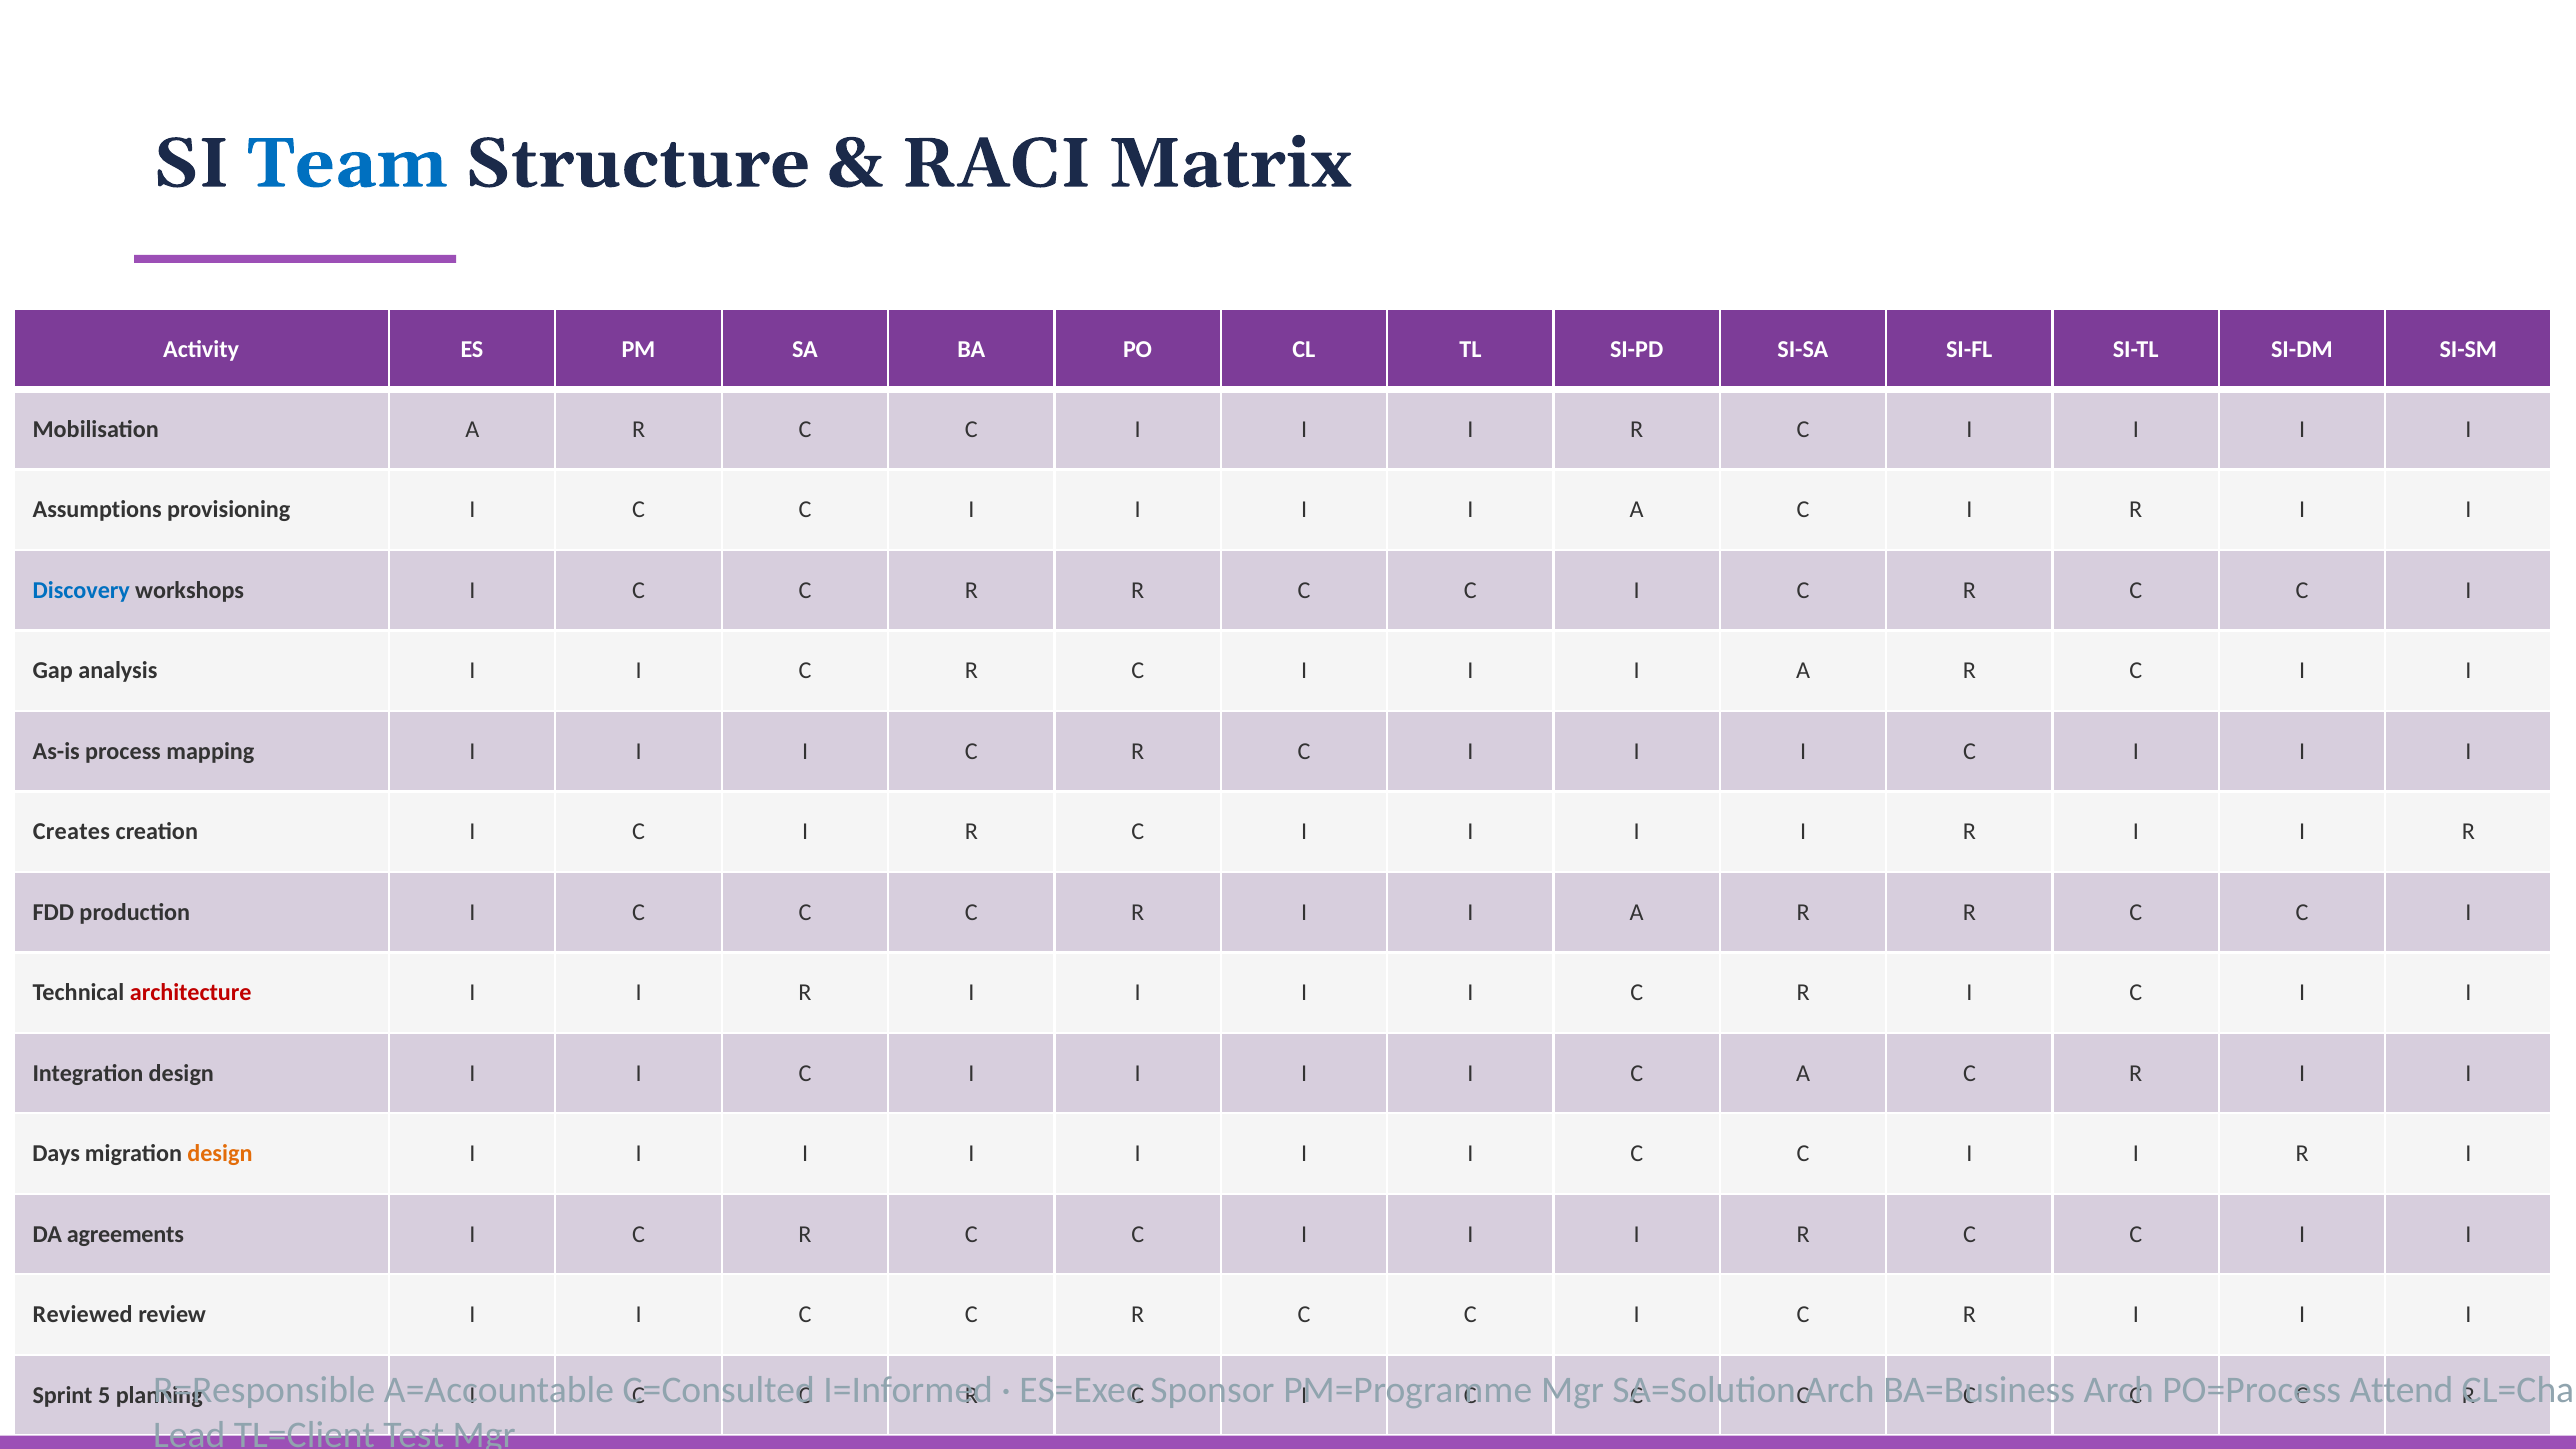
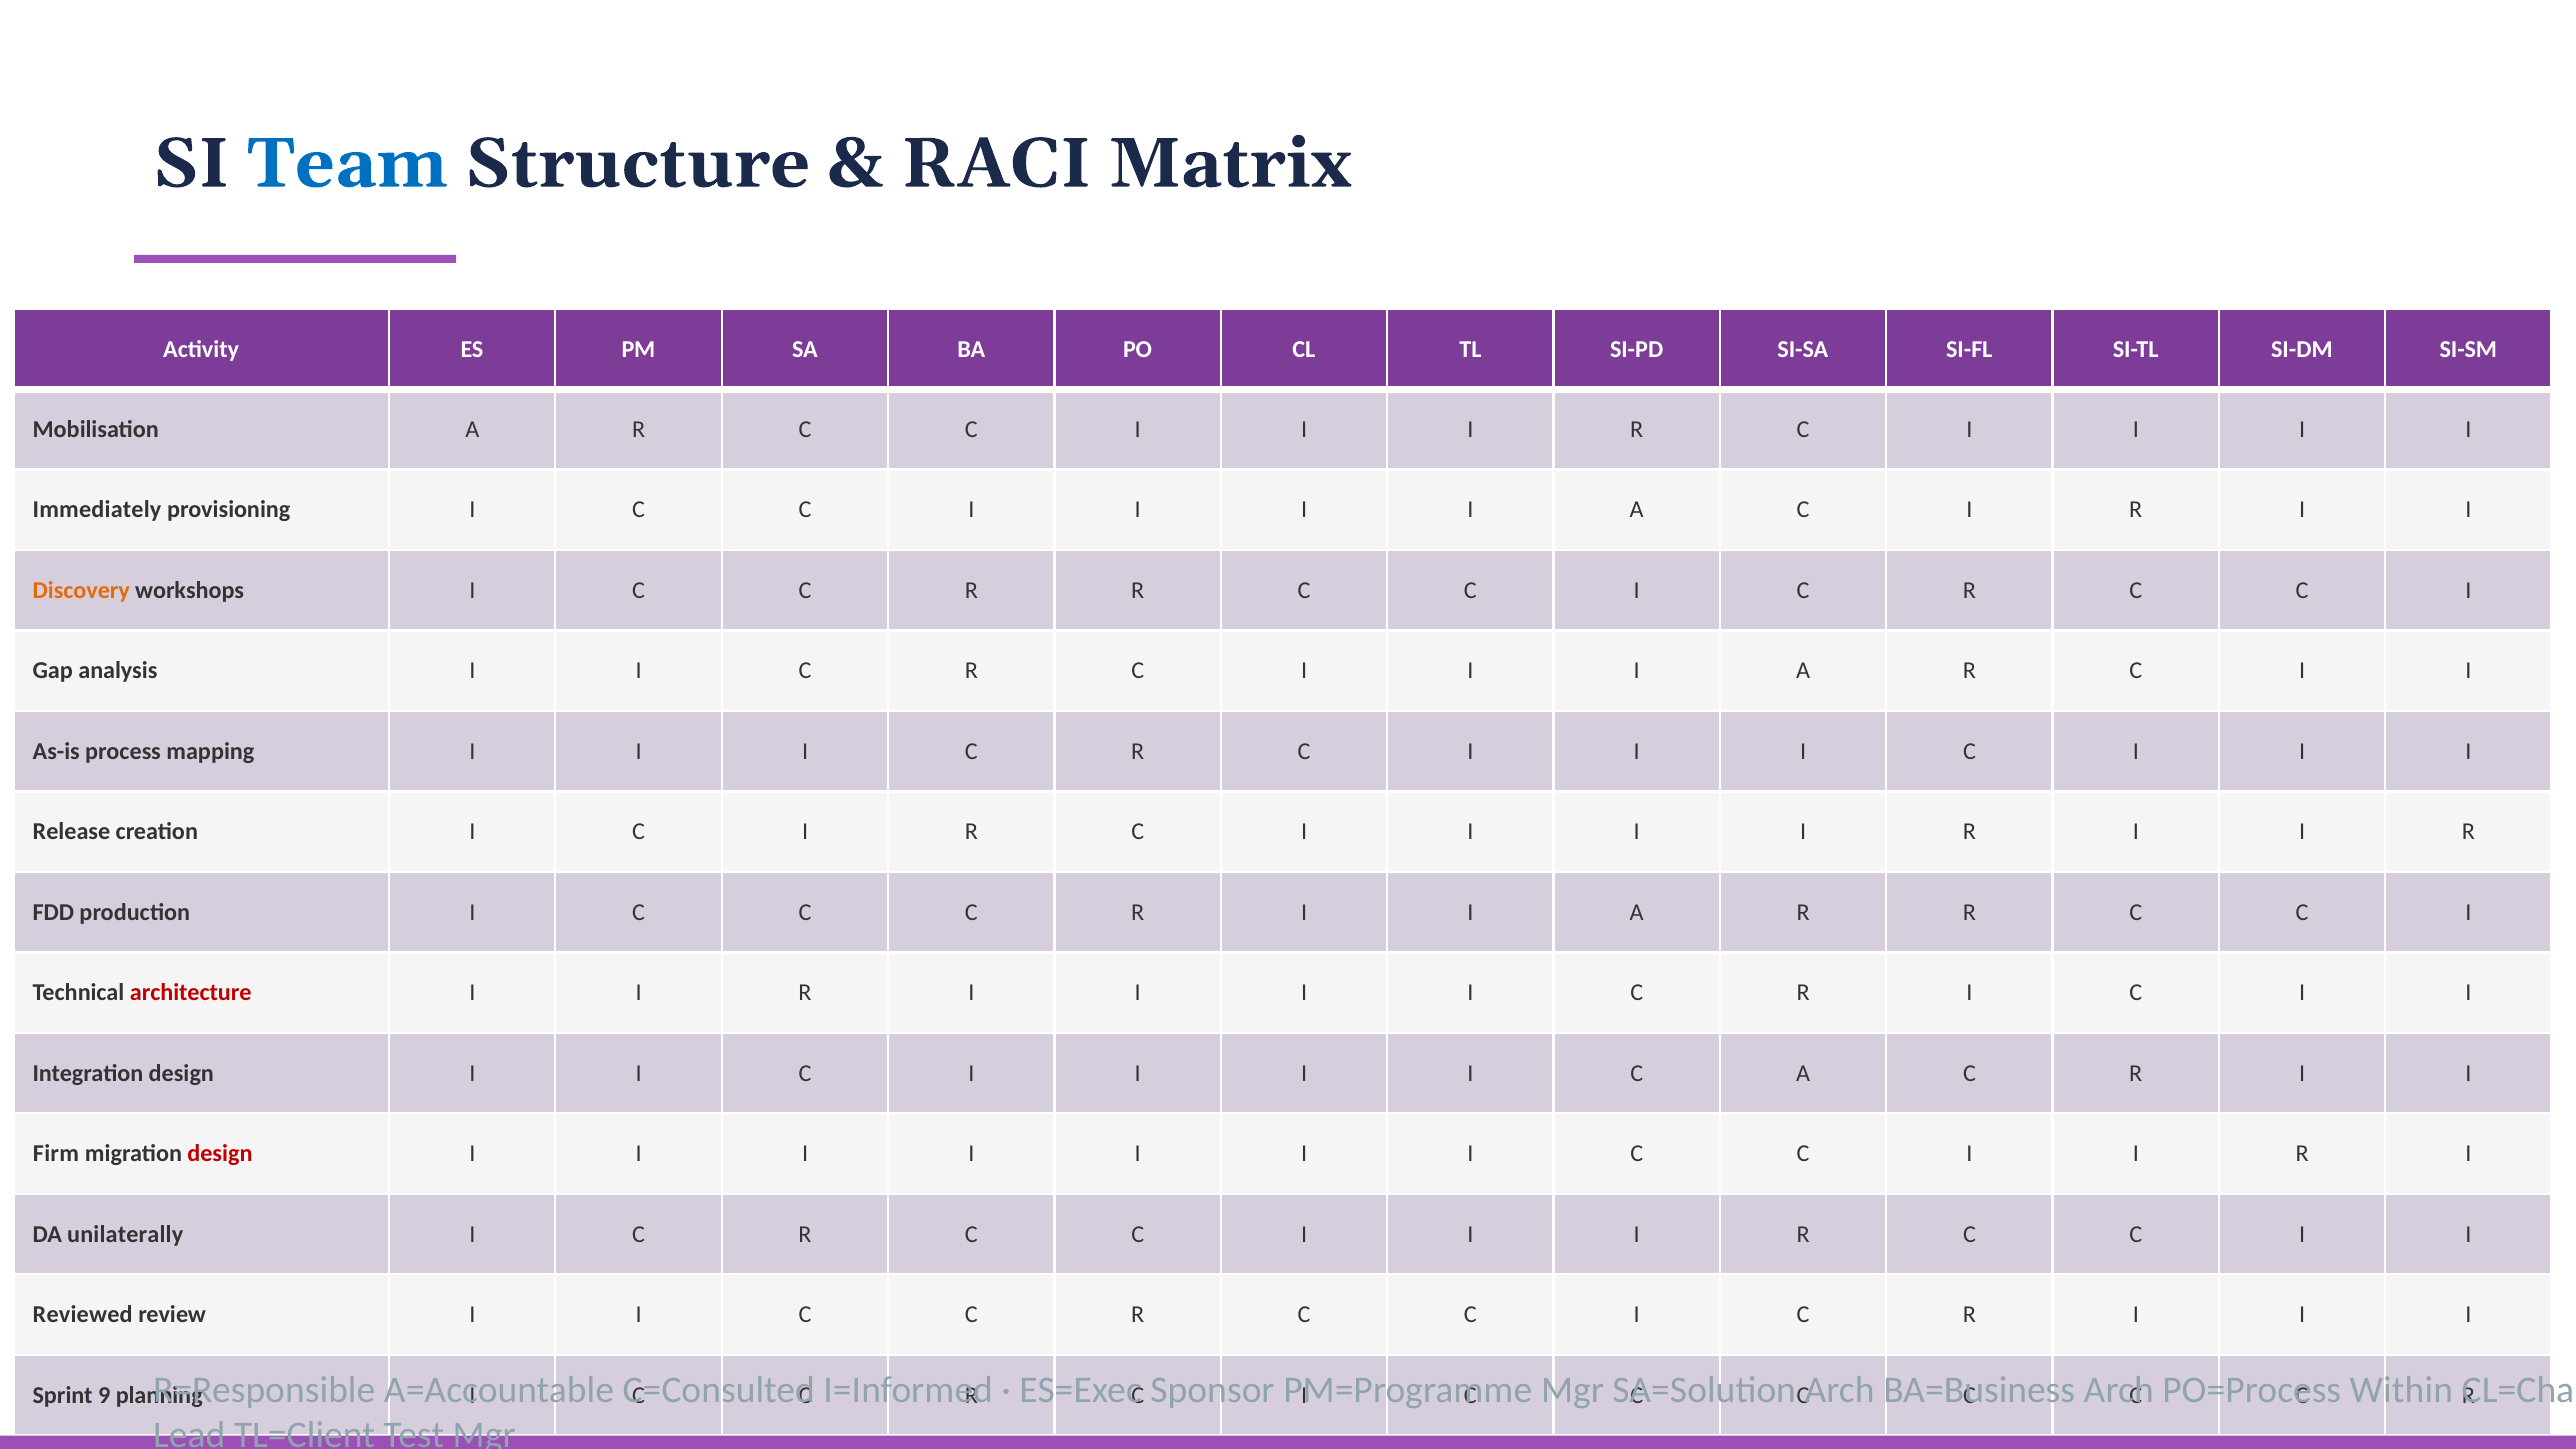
Assumptions: Assumptions -> Immediately
Discovery colour: blue -> orange
Creates: Creates -> Release
Days: Days -> Firm
design at (220, 1154) colour: orange -> red
agreements: agreements -> unilaterally
Attend: Attend -> Within
5: 5 -> 9
